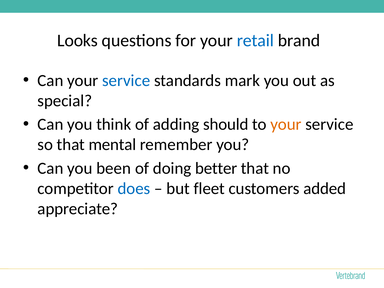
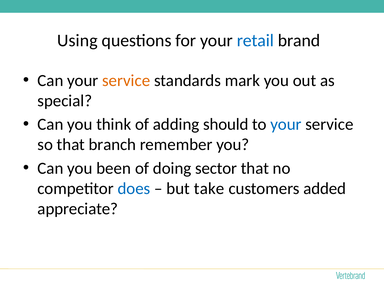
Looks: Looks -> Using
service at (126, 80) colour: blue -> orange
your at (286, 124) colour: orange -> blue
mental: mental -> branch
better: better -> sector
fleet: fleet -> take
